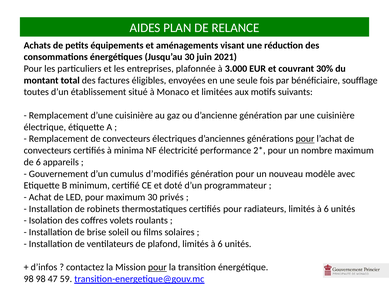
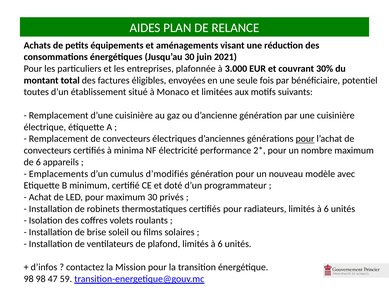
soufflage: soufflage -> potentiel
Gouvernement: Gouvernement -> Emplacements
pour at (157, 267) underline: present -> none
